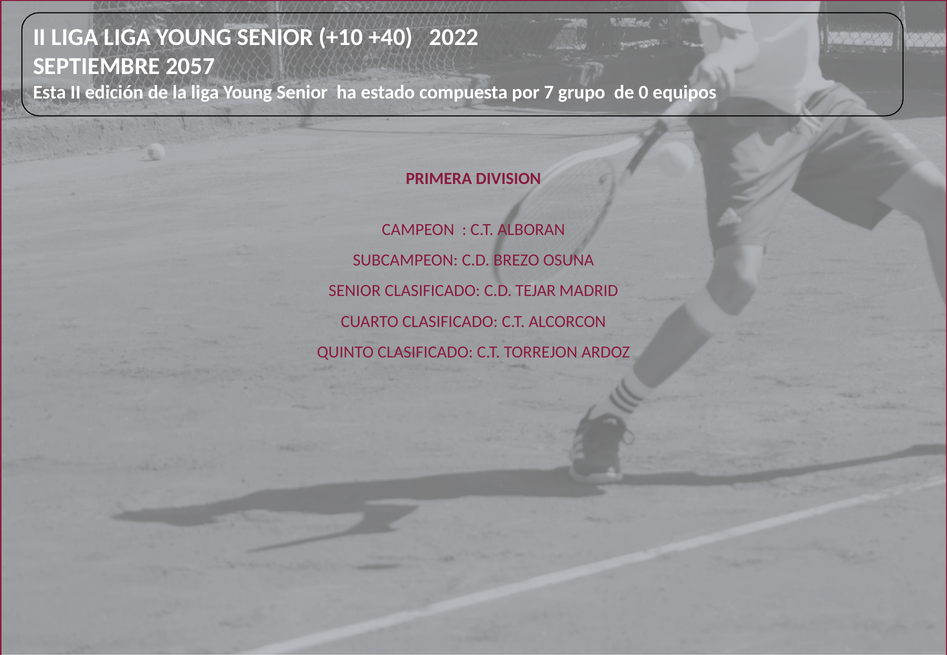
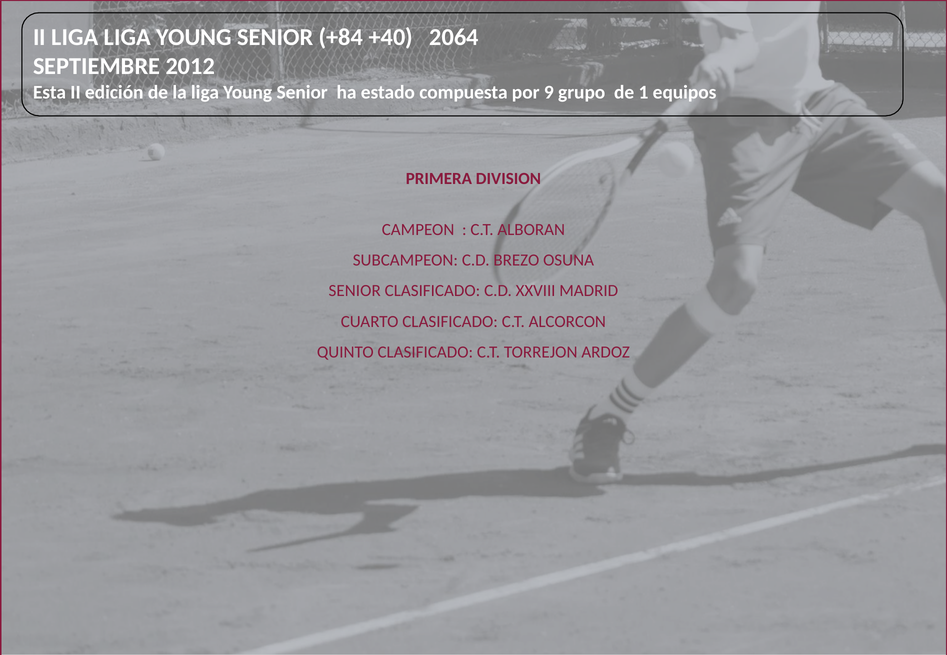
+10: +10 -> +84
2022: 2022 -> 2064
2057: 2057 -> 2012
7: 7 -> 9
0: 0 -> 1
TEJAR: TEJAR -> XXVIII
